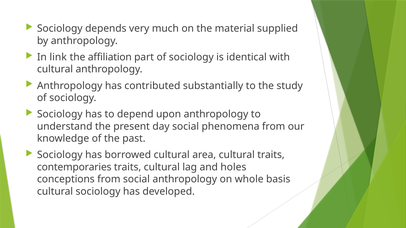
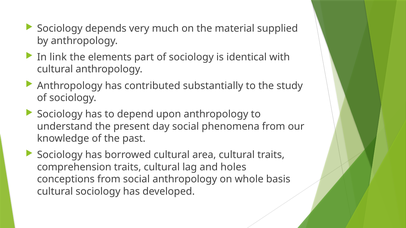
affiliation: affiliation -> elements
contemporaries: contemporaries -> comprehension
